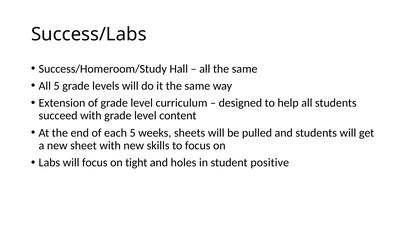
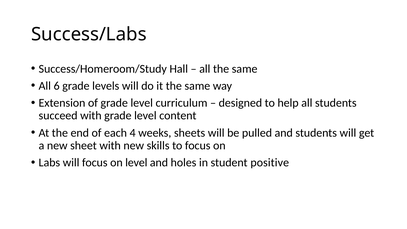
All 5: 5 -> 6
each 5: 5 -> 4
on tight: tight -> level
